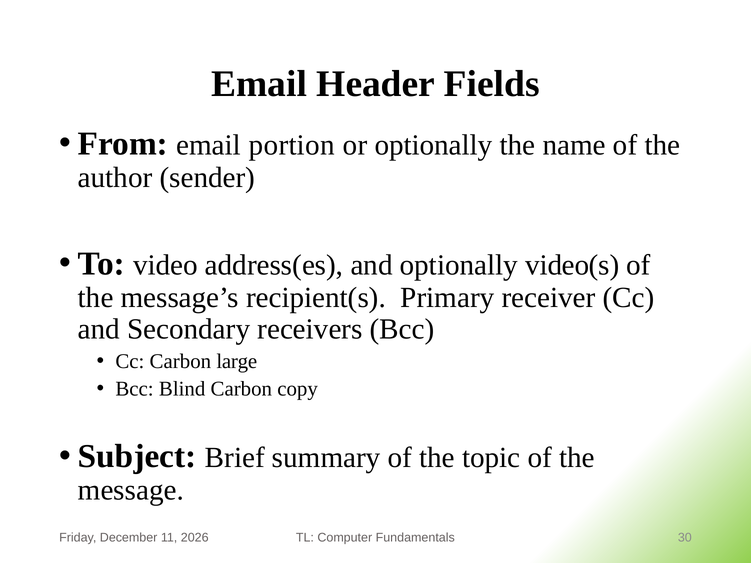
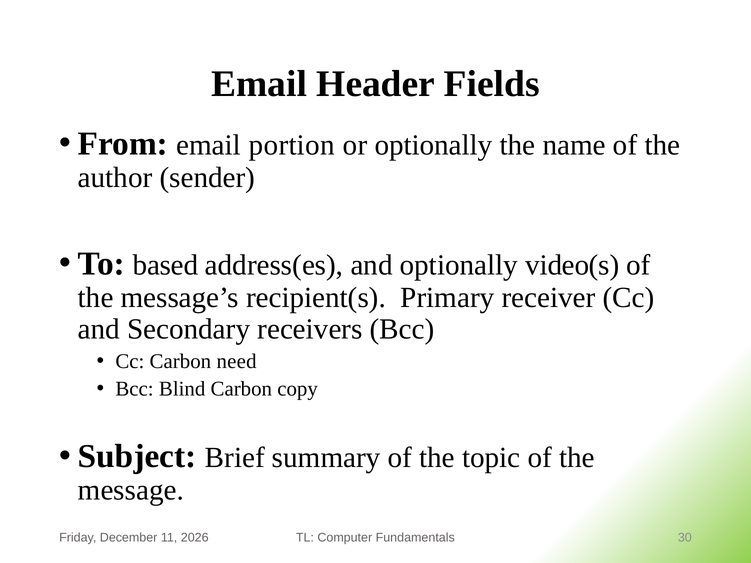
video: video -> based
large: large -> need
